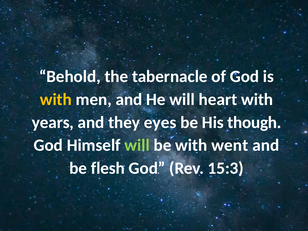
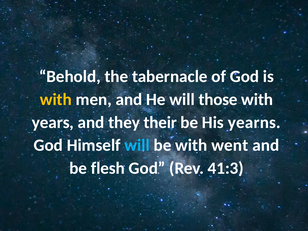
heart: heart -> those
eyes: eyes -> their
though: though -> yearns
will at (137, 145) colour: light green -> light blue
15:3: 15:3 -> 41:3
